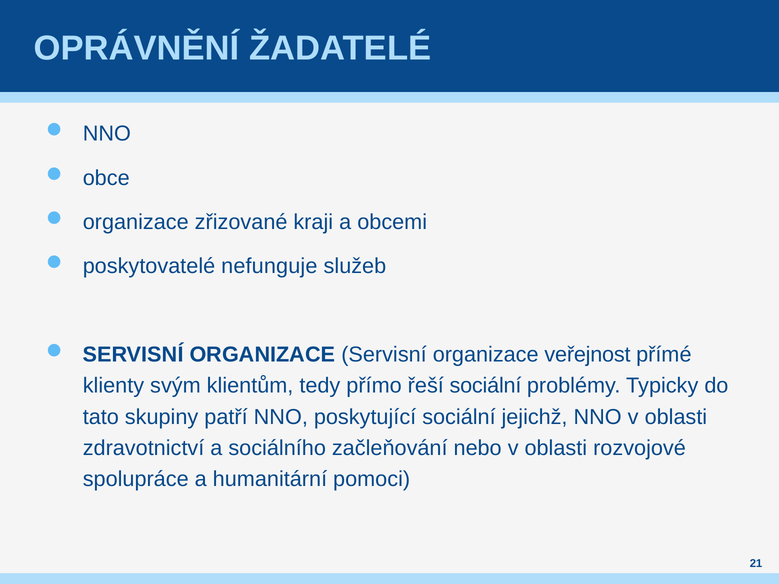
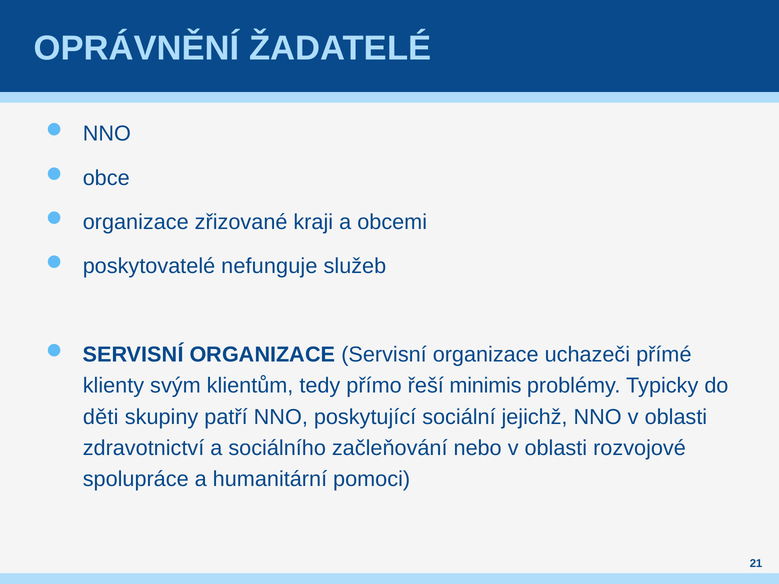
veřejnost: veřejnost -> uchazeči
řeší sociální: sociální -> minimis
tato: tato -> děti
